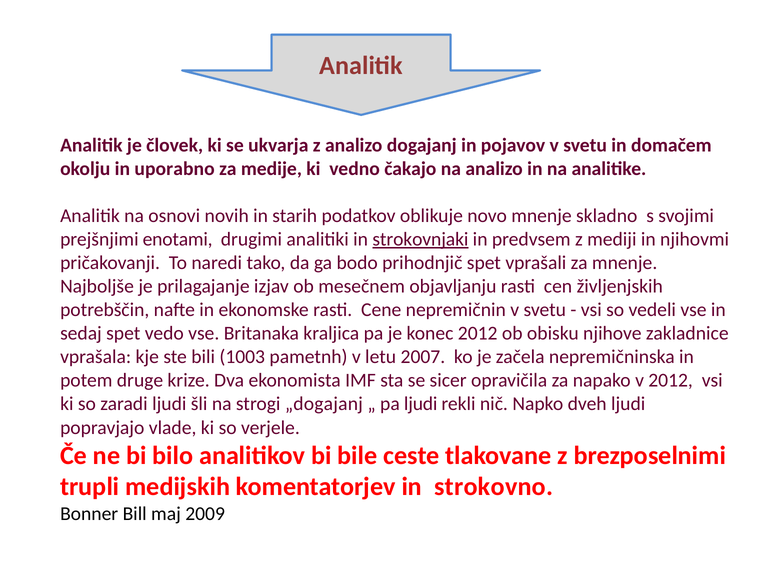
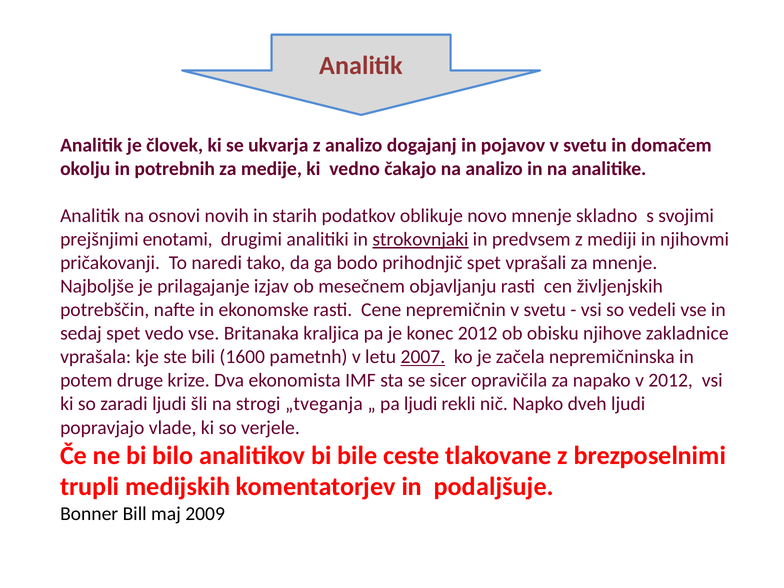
uporabno: uporabno -> potrebnih
1003: 1003 -> 1600
2007 underline: none -> present
„dogajanj: „dogajanj -> „tveganja
strokovno: strokovno -> podaljšuje
